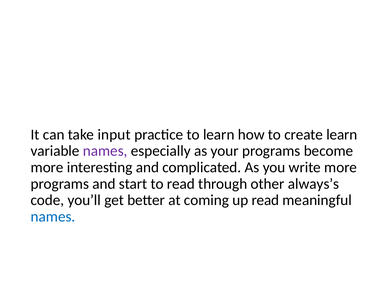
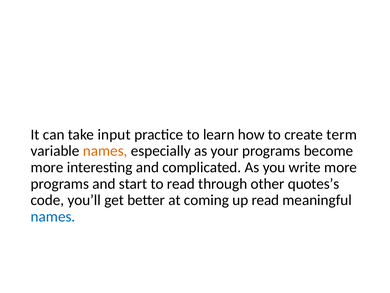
create learn: learn -> term
names at (105, 151) colour: purple -> orange
always’s: always’s -> quotes’s
